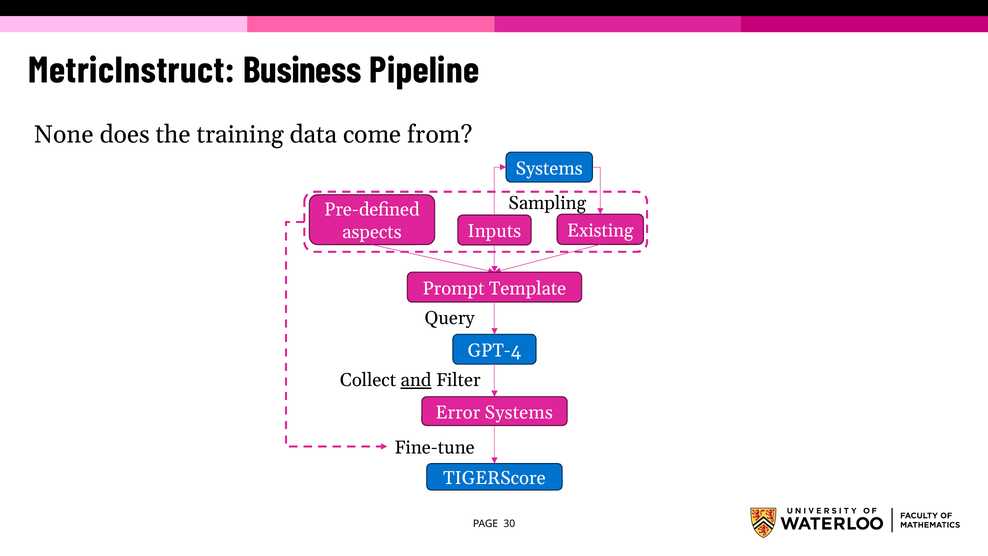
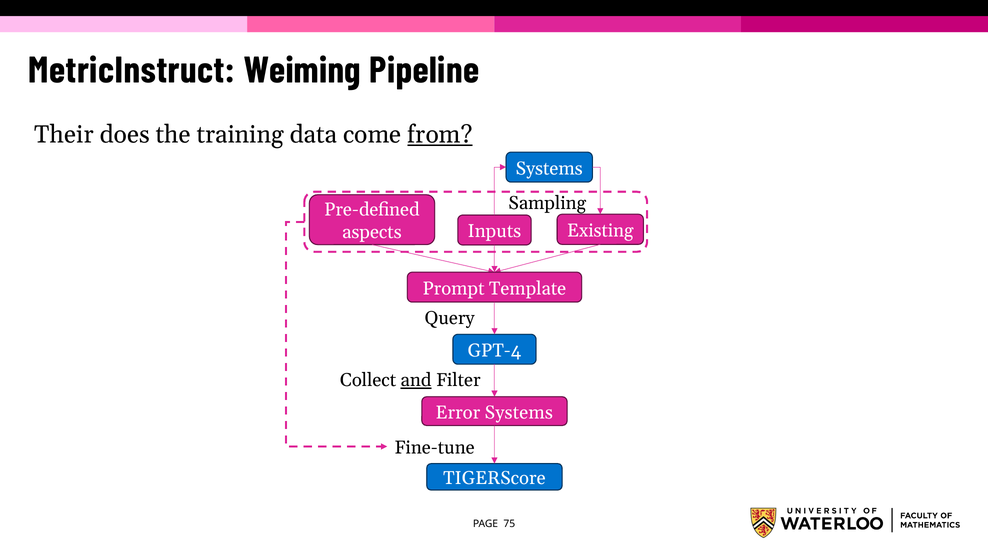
Business: Business -> Weiming
None: None -> Their
from underline: none -> present
30: 30 -> 75
